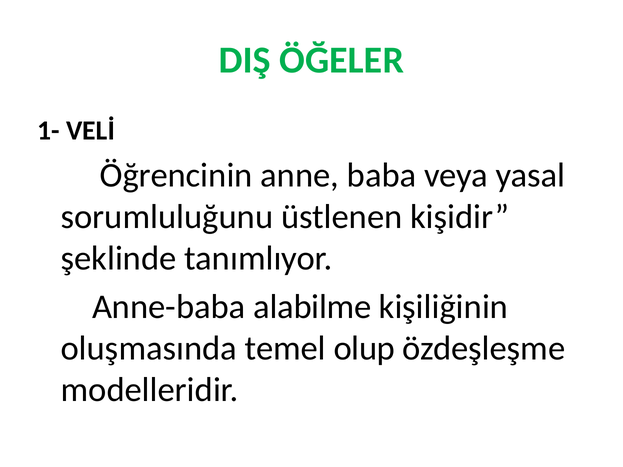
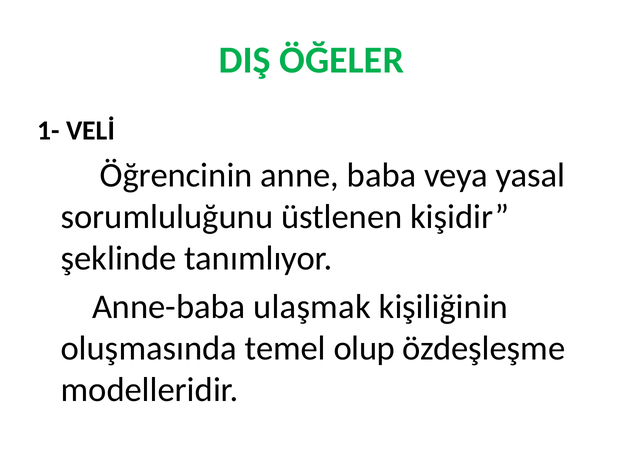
alabilme: alabilme -> ulaşmak
